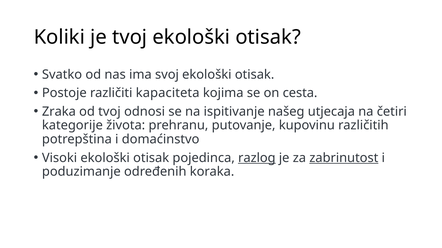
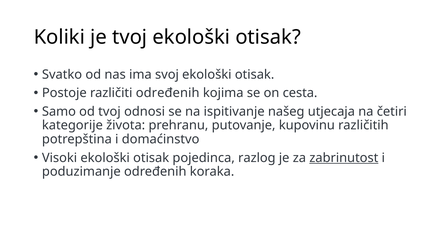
različiti kapaciteta: kapaciteta -> određenih
Zraka: Zraka -> Samo
razlog underline: present -> none
